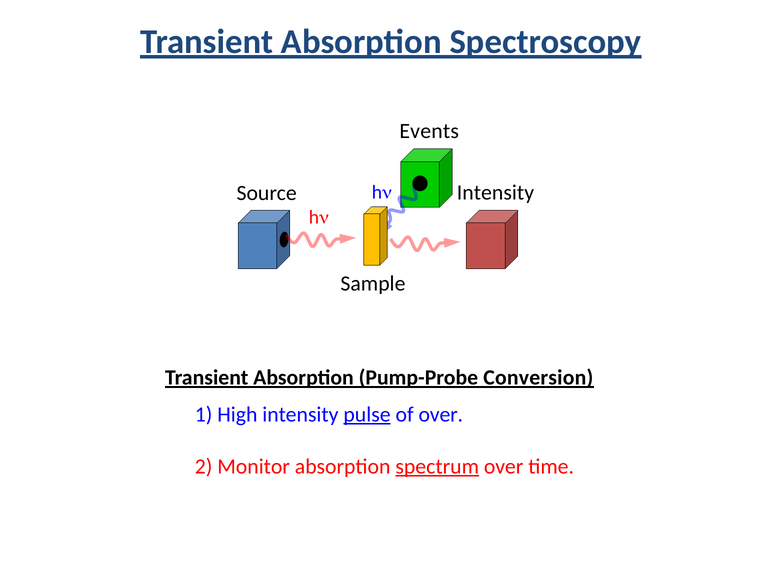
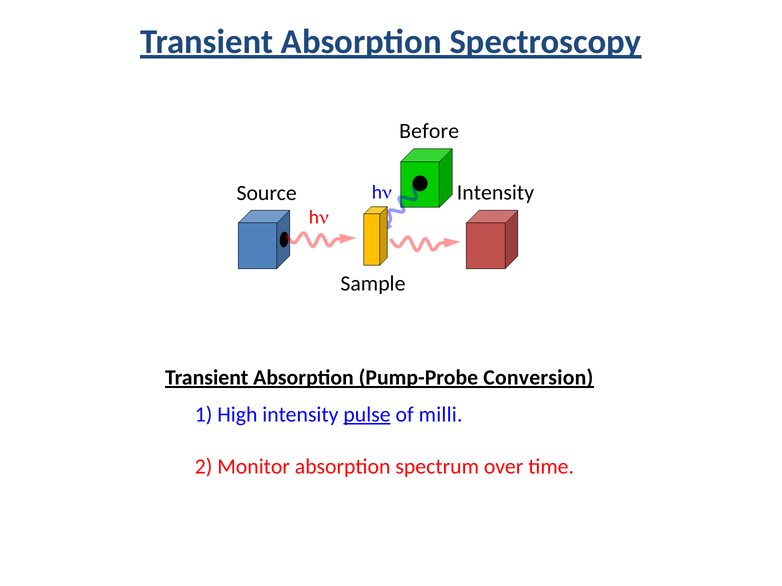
Events: Events -> Before
of over: over -> milli
spectrum underline: present -> none
